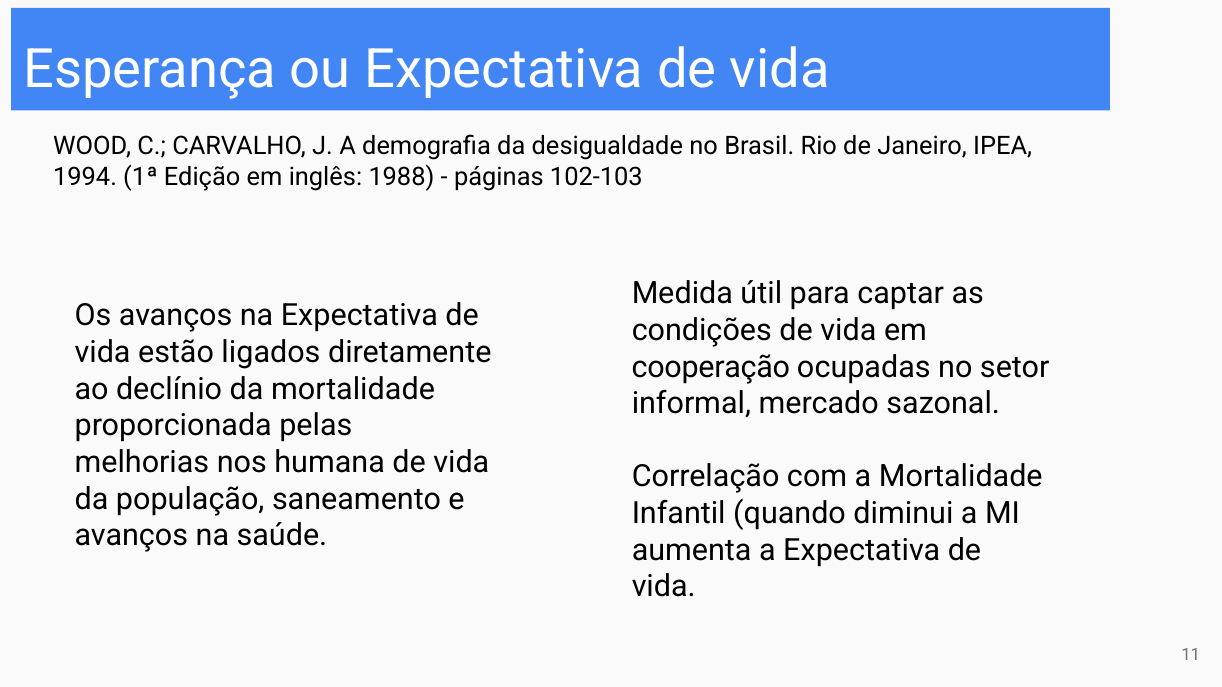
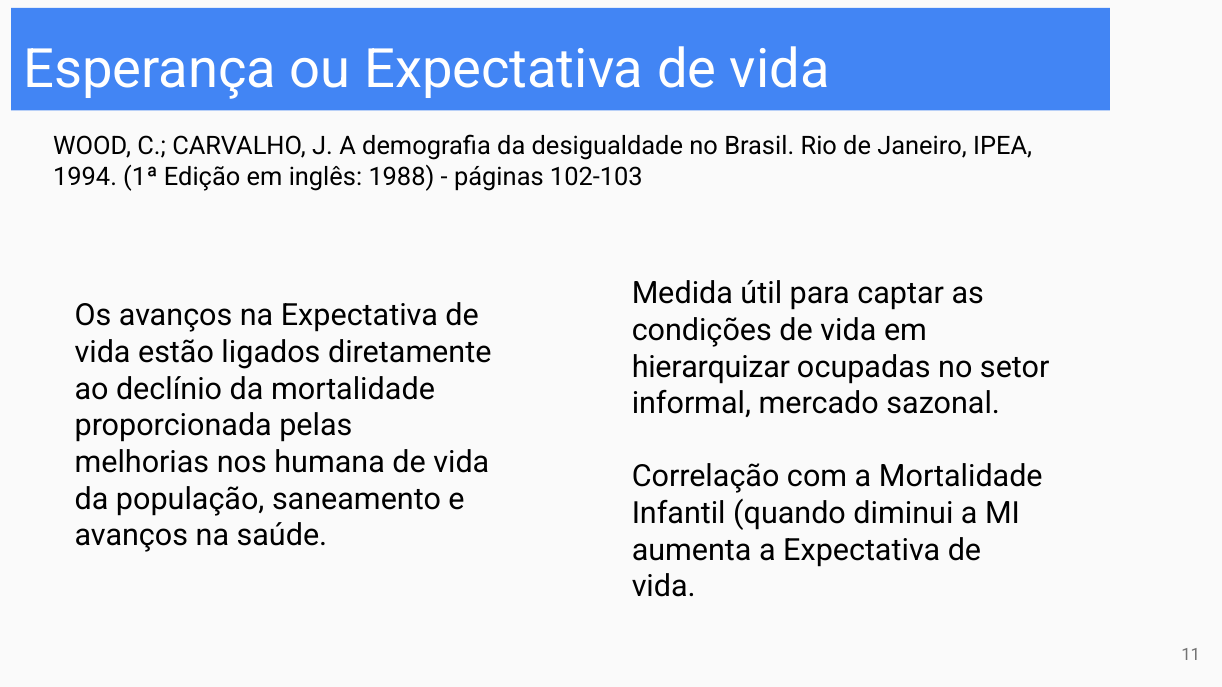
cooperação: cooperação -> hierarquizar
